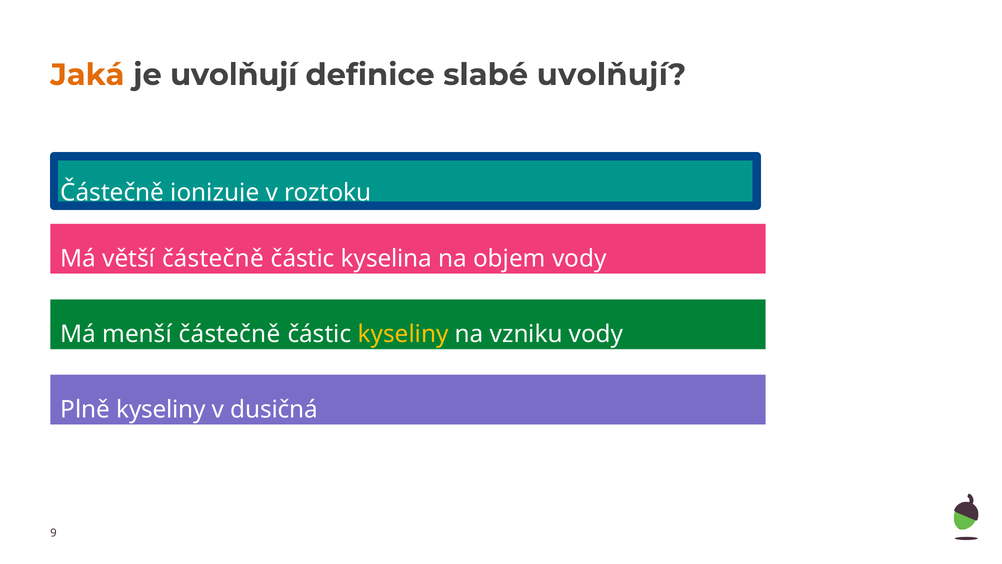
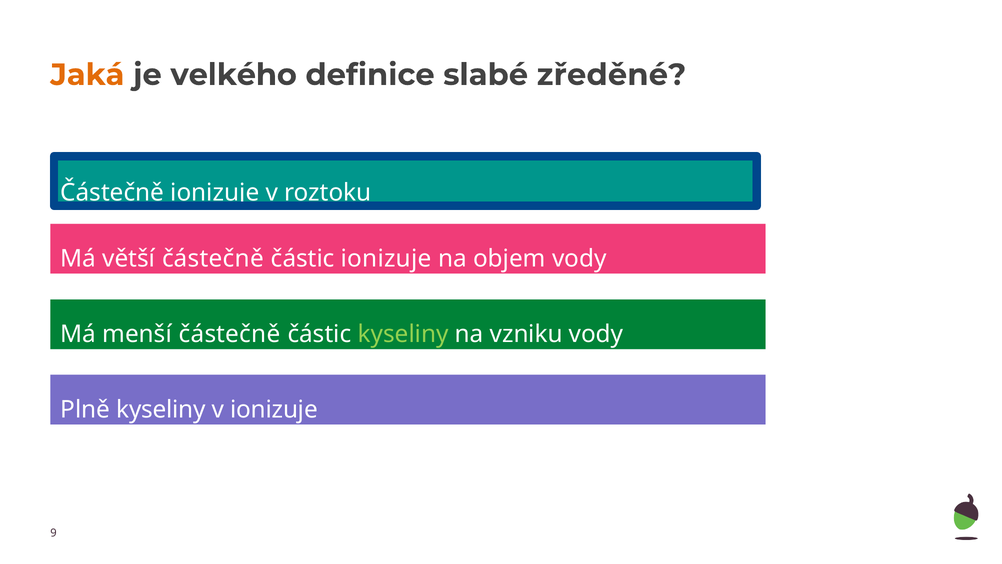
je uvolňují: uvolňují -> velkého
slabé uvolňují: uvolňují -> zředěné
částic kyselina: kyselina -> ionizuje
kyseliny at (403, 334) colour: yellow -> light green
v dusičná: dusičná -> ionizuje
